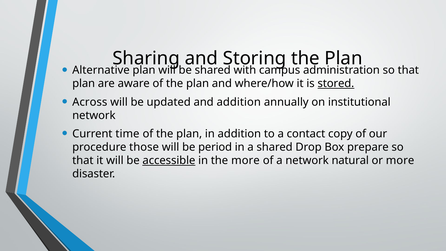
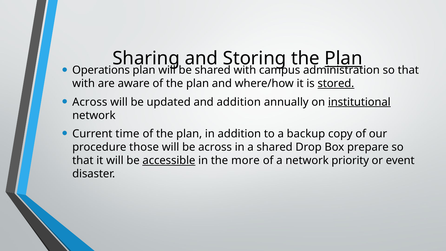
Plan at (344, 58) underline: none -> present
Alternative: Alternative -> Operations
plan at (84, 84): plan -> with
institutional underline: none -> present
contact: contact -> backup
be period: period -> across
natural: natural -> priority
or more: more -> event
